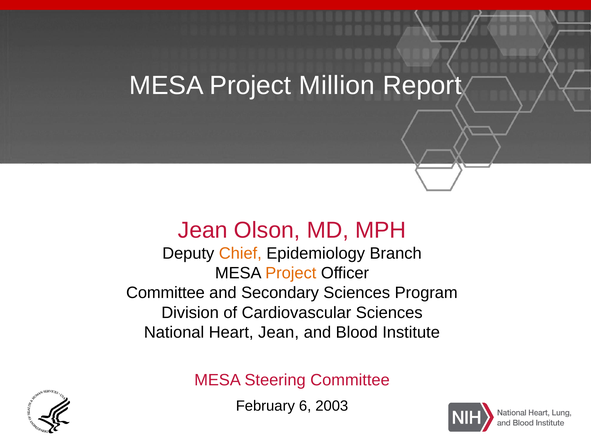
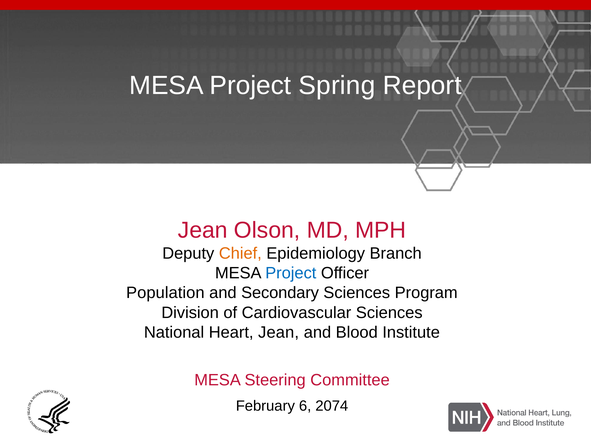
Million: Million -> Spring
Project at (291, 273) colour: orange -> blue
Committee at (165, 292): Committee -> Population
2003: 2003 -> 2074
